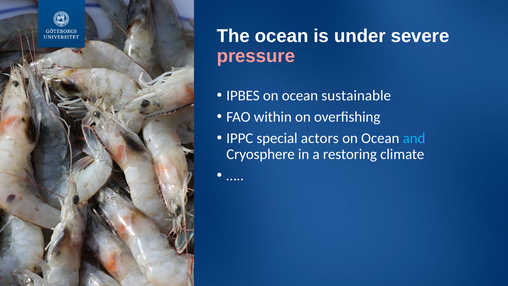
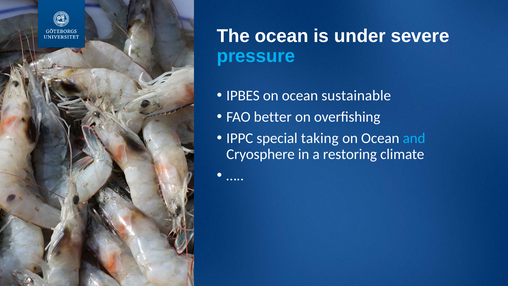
pressure colour: pink -> light blue
within: within -> better
actors: actors -> taking
